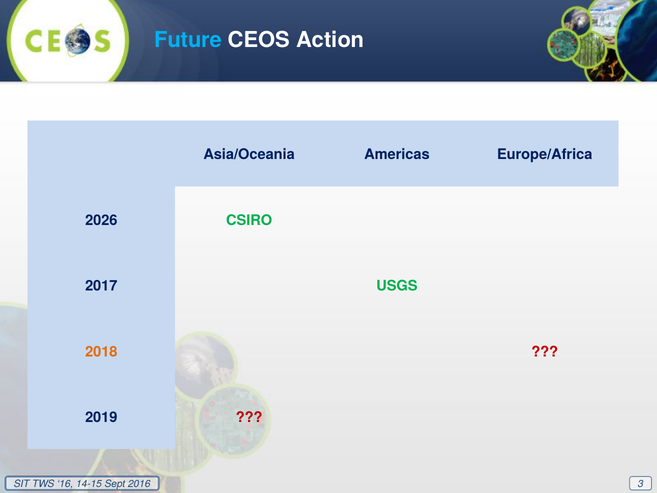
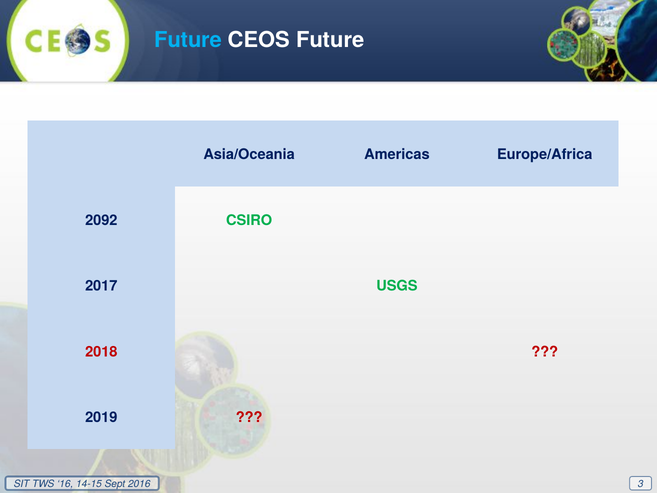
CEOS Action: Action -> Future
2026: 2026 -> 2092
2018 colour: orange -> red
